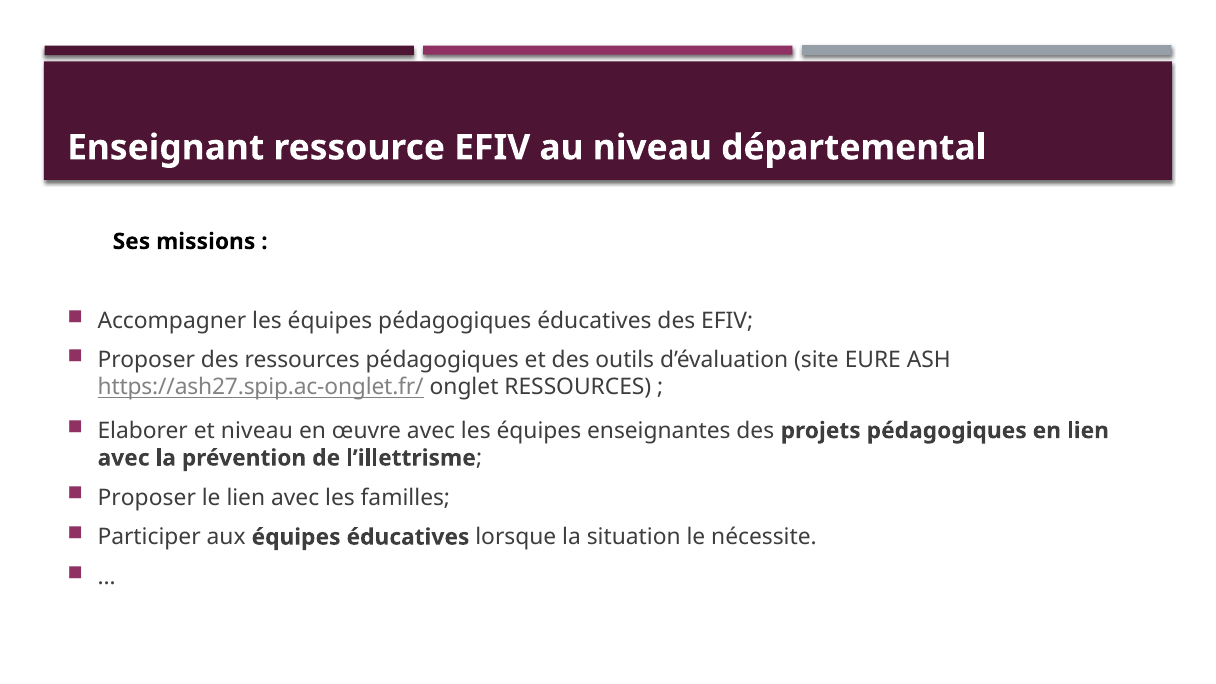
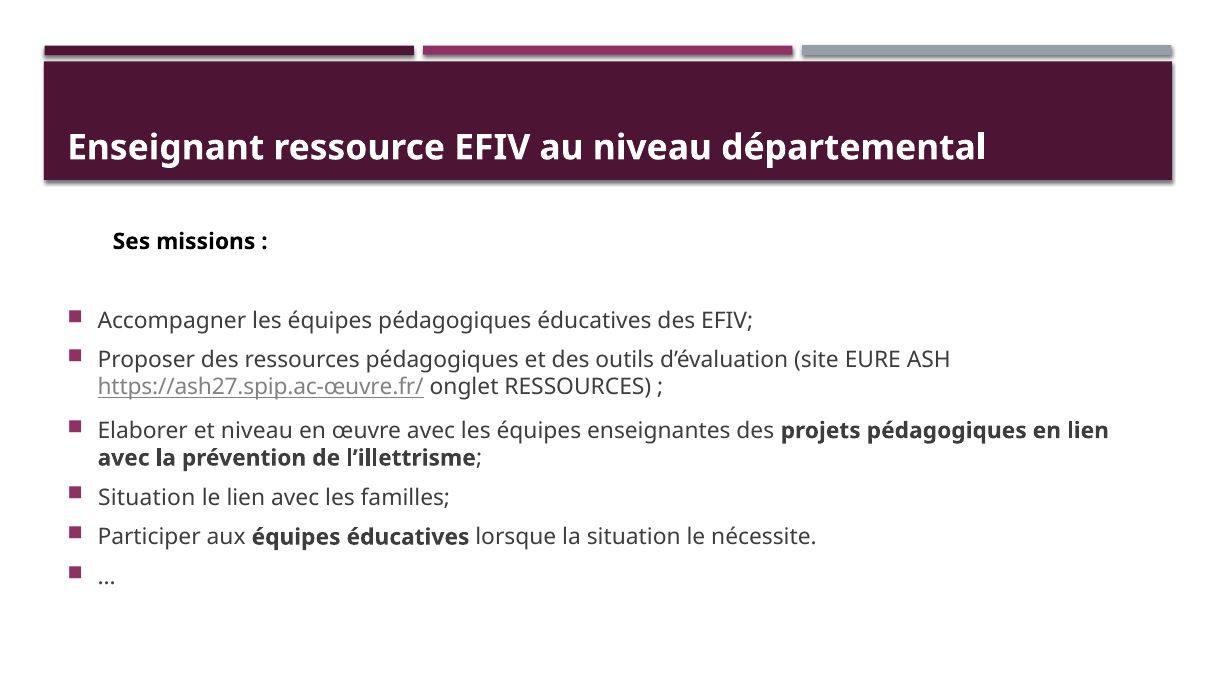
https://ash27.spip.ac-onglet.fr/: https://ash27.spip.ac-onglet.fr/ -> https://ash27.spip.ac-œuvre.fr/
Proposer at (147, 498): Proposer -> Situation
